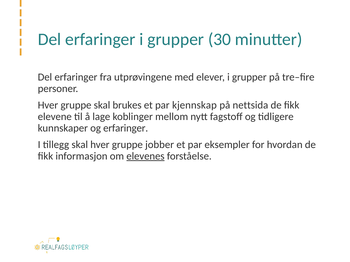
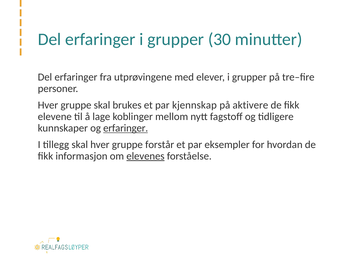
nettsida: nettsida -> aktivere
erfaringer at (126, 128) underline: none -> present
jobber: jobber -> forstår
